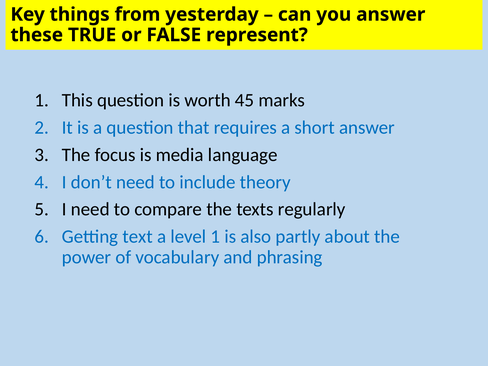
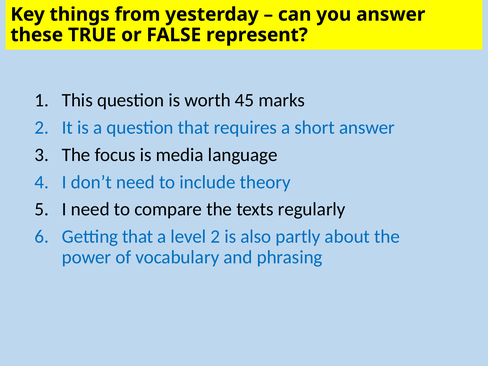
Getting text: text -> that
level 1: 1 -> 2
